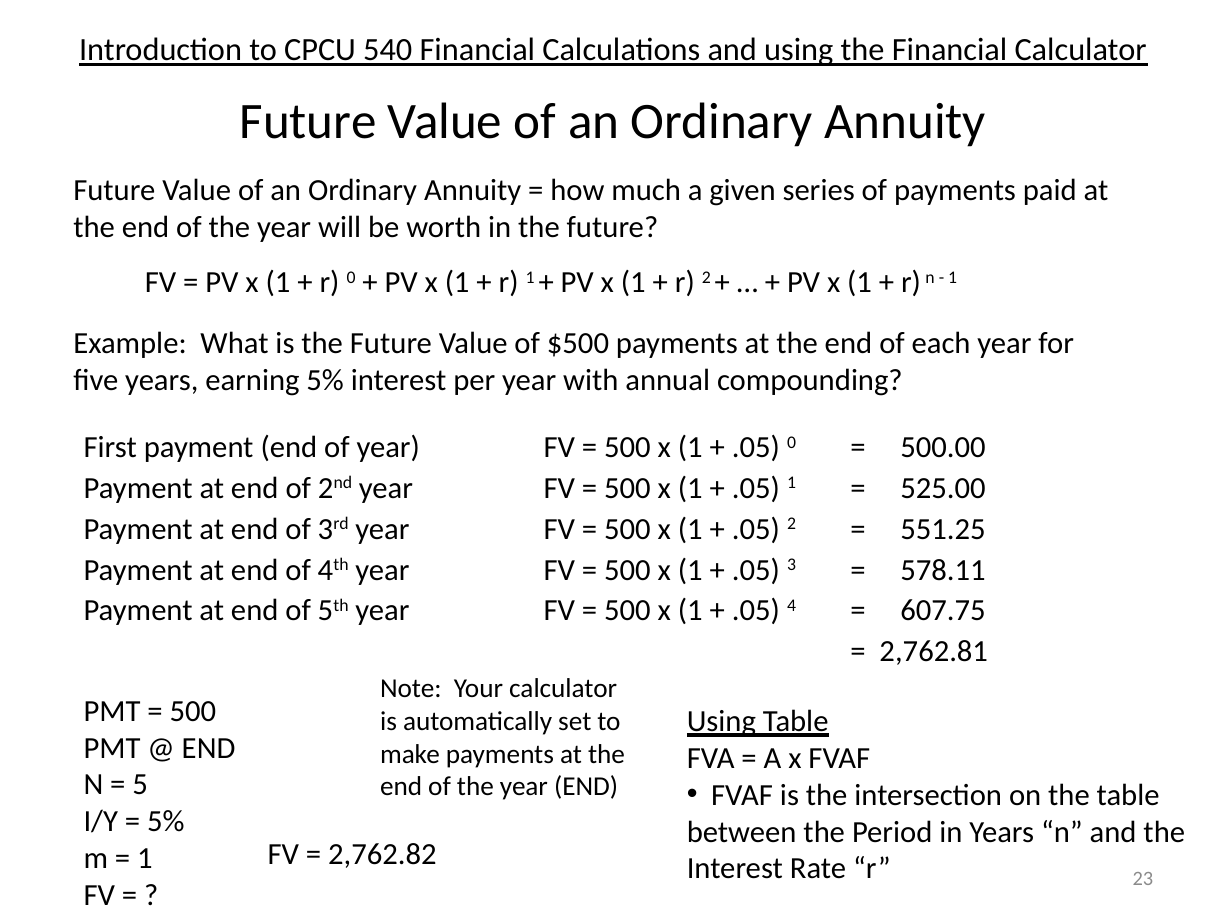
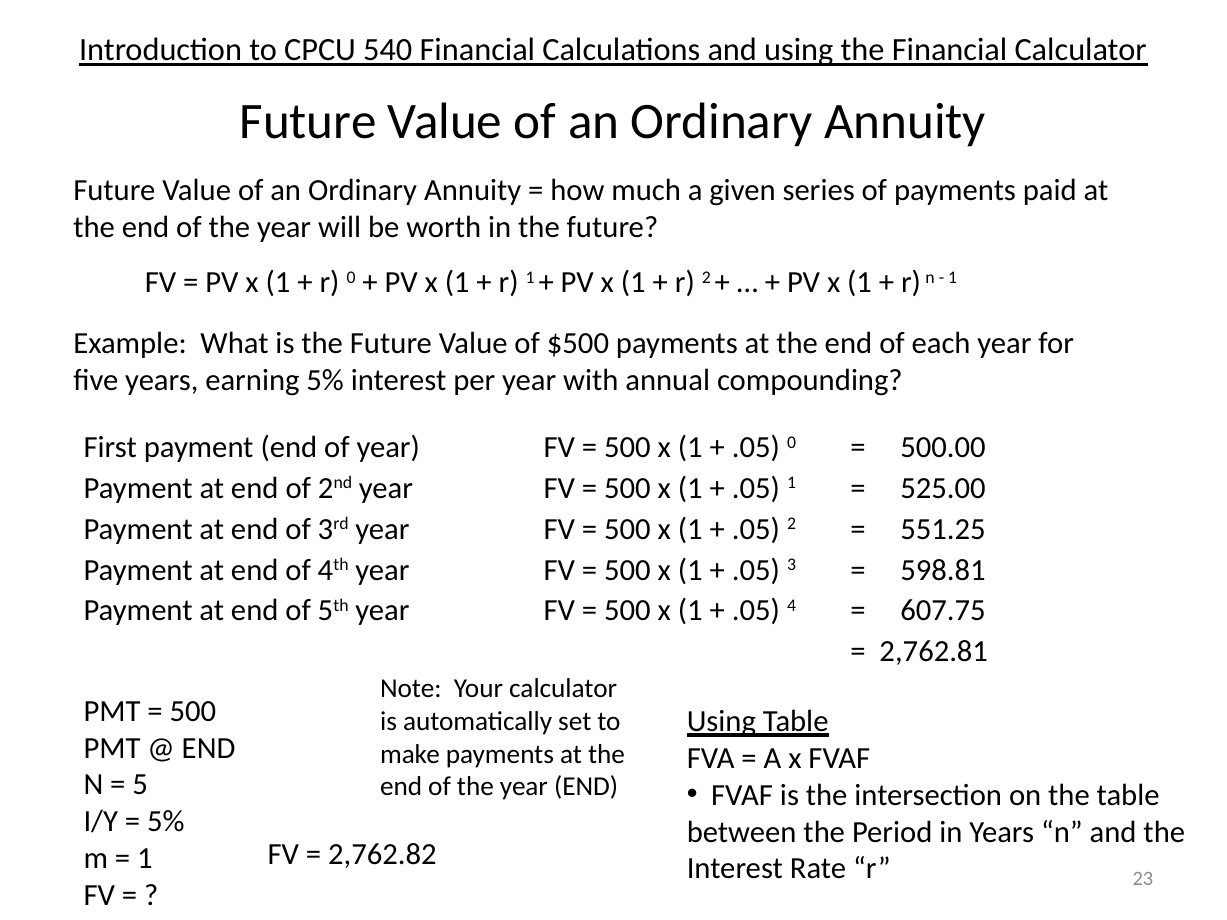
578.11: 578.11 -> 598.81
